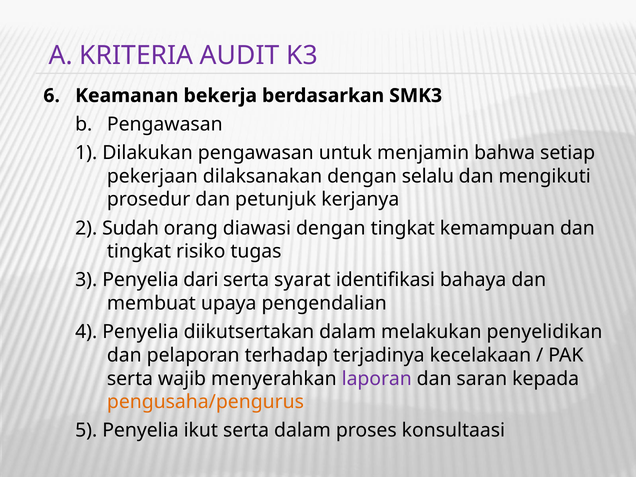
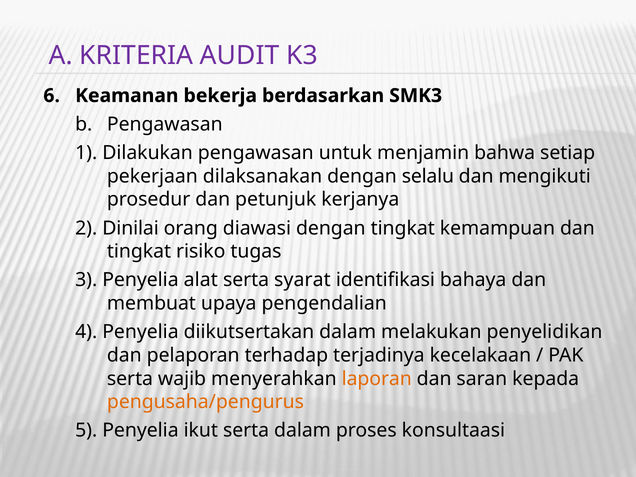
Sudah: Sudah -> Dinilai
dari: dari -> alat
laporan colour: purple -> orange
